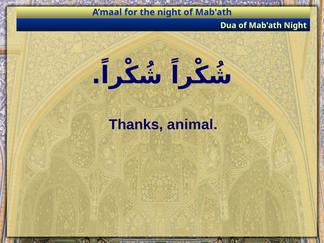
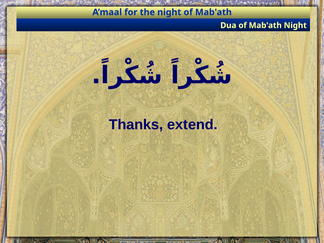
animal: animal -> extend
